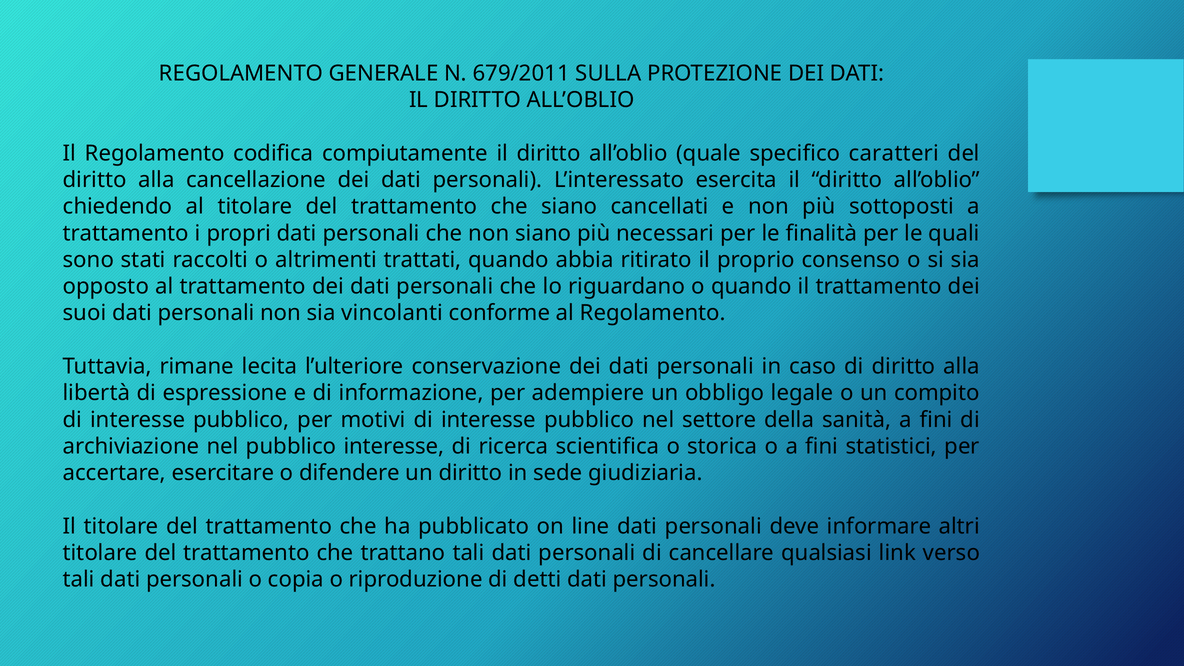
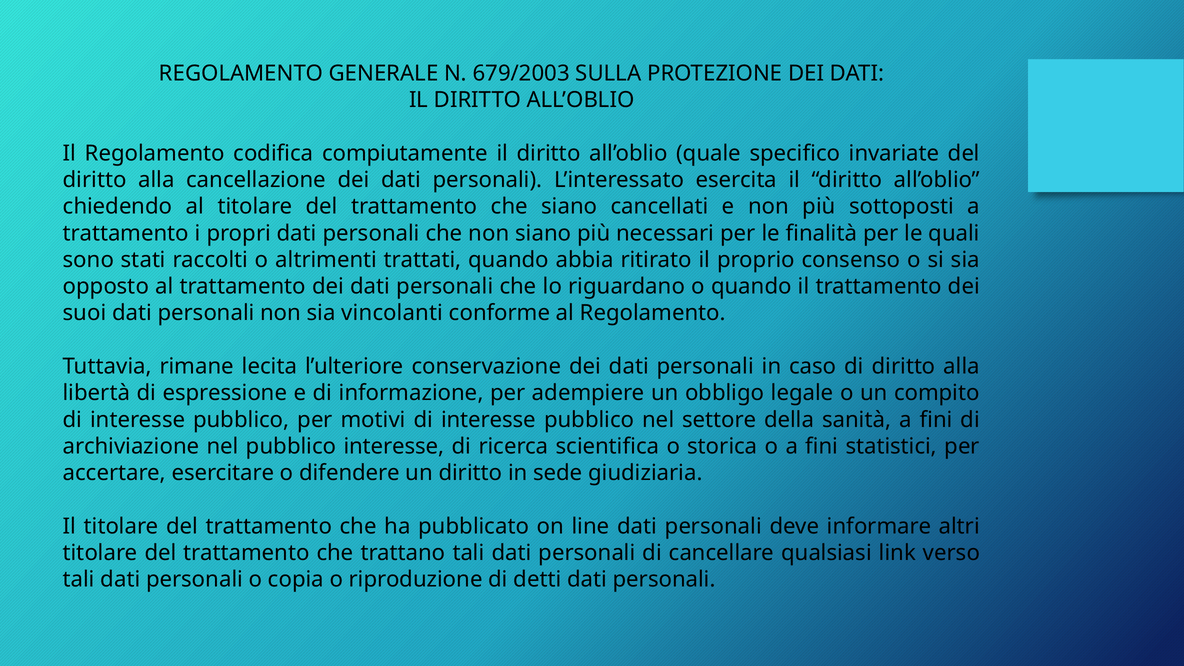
679/2011: 679/2011 -> 679/2003
caratteri: caratteri -> invariate
